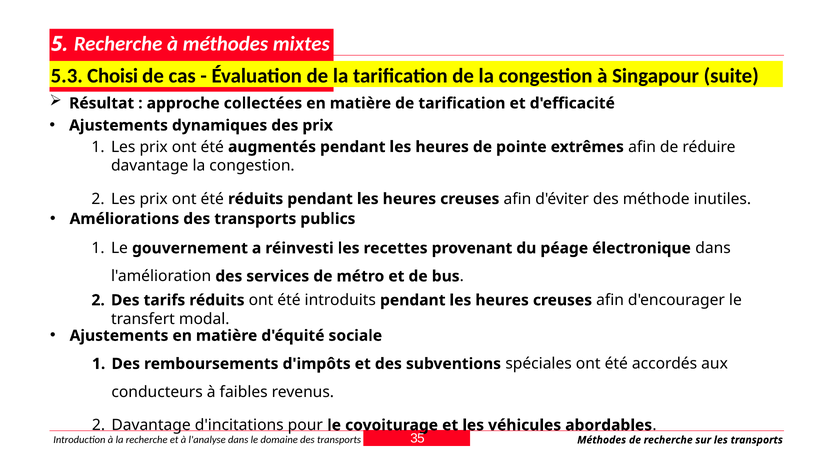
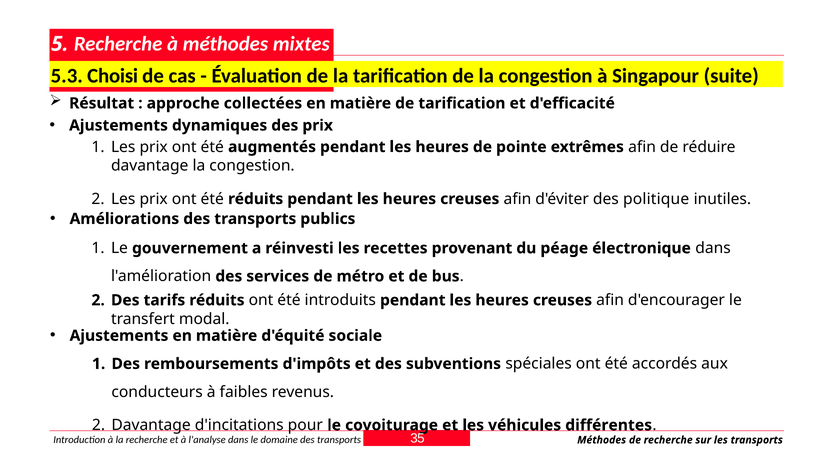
méthode: méthode -> politique
abordables: abordables -> différentes
